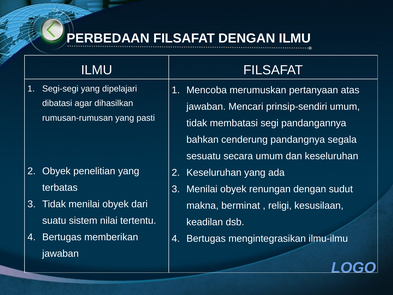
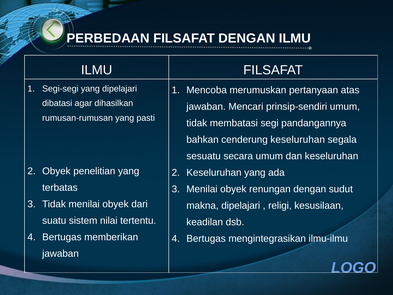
cenderung pandangnya: pandangnya -> keseluruhan
makna berminat: berminat -> dipelajari
